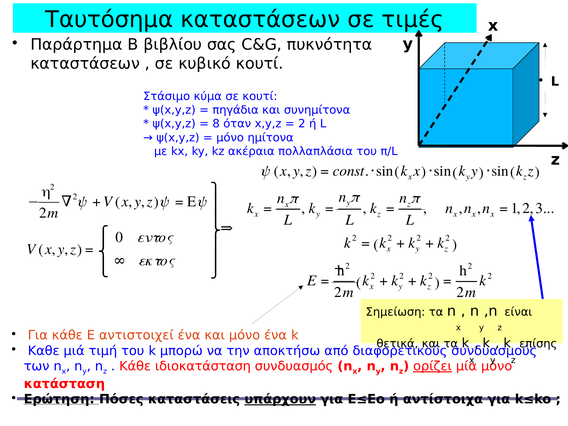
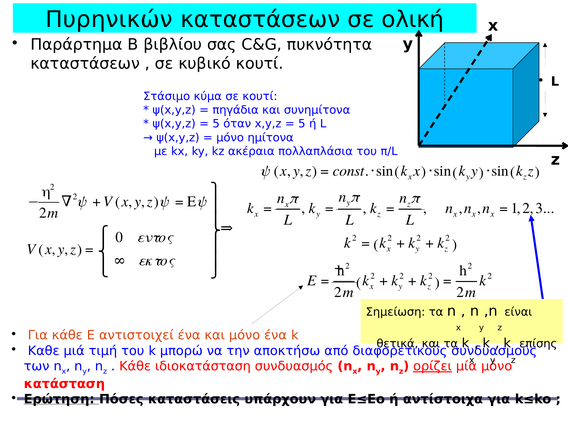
Ταυτόσημα: Ταυτόσημα -> Πυρηνικών
τιμές: τιμές -> ολική
8 at (216, 124): 8 -> 5
2 at (302, 124): 2 -> 5
υπάρχουν underline: present -> none
